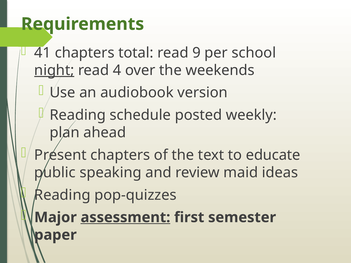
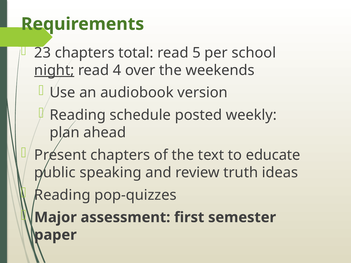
41: 41 -> 23
9: 9 -> 5
maid: maid -> truth
assessment underline: present -> none
